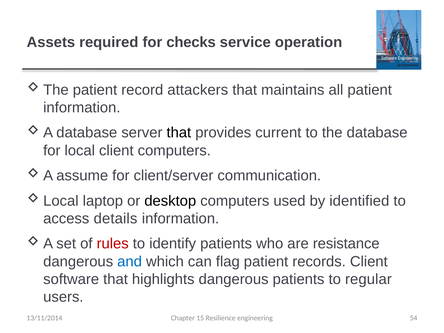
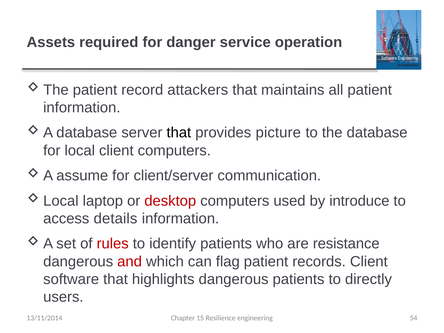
checks: checks -> danger
current: current -> picture
desktop colour: black -> red
identified: identified -> introduce
and colour: blue -> red
regular: regular -> directly
